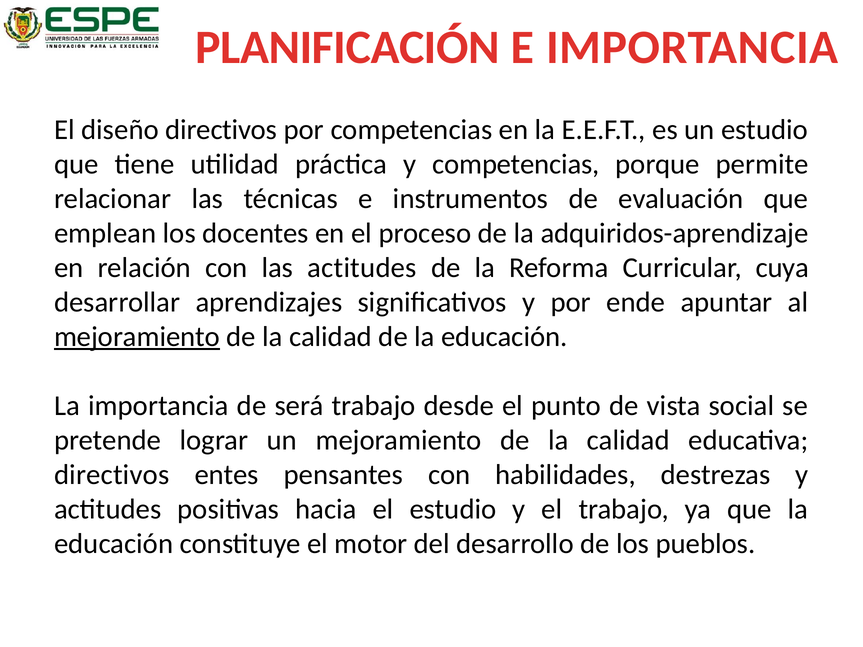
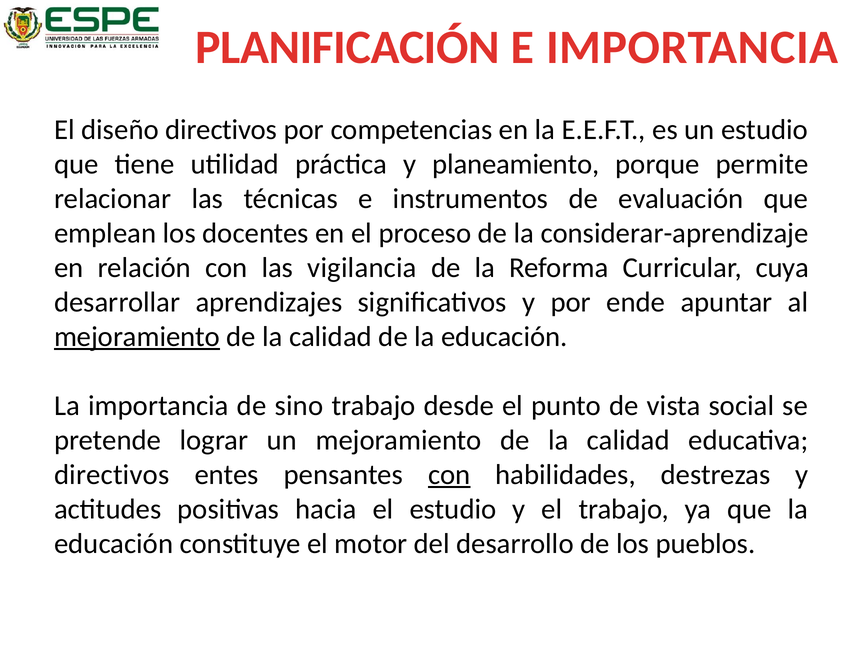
y competencias: competencias -> planeamiento
adquiridos-aprendizaje: adquiridos-aprendizaje -> considerar-aprendizaje
las actitudes: actitudes -> vigilancia
será: será -> sino
con at (449, 475) underline: none -> present
